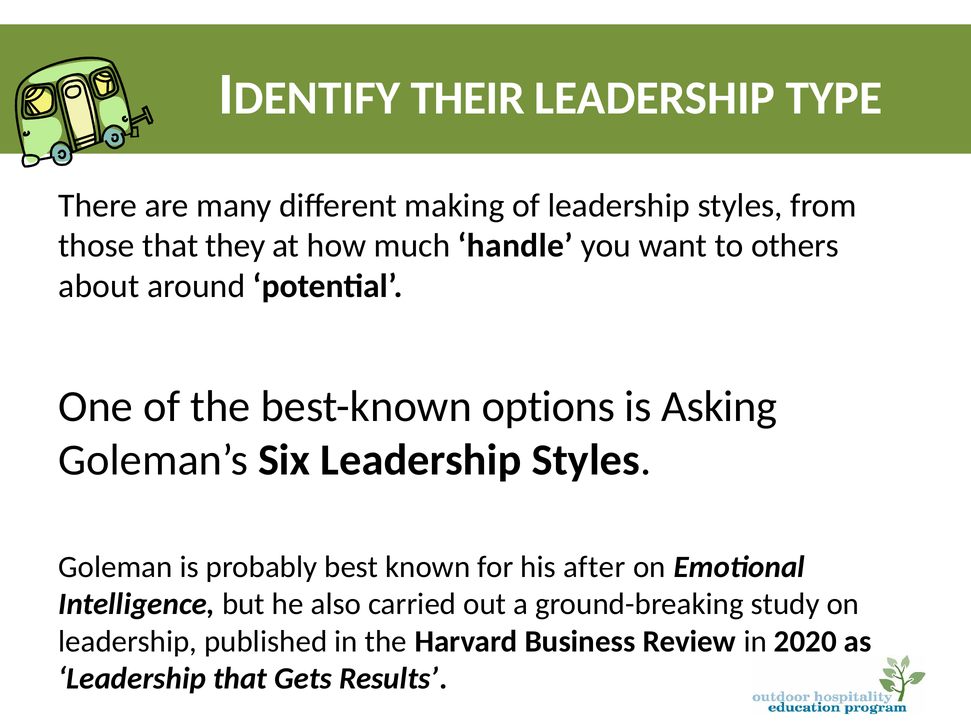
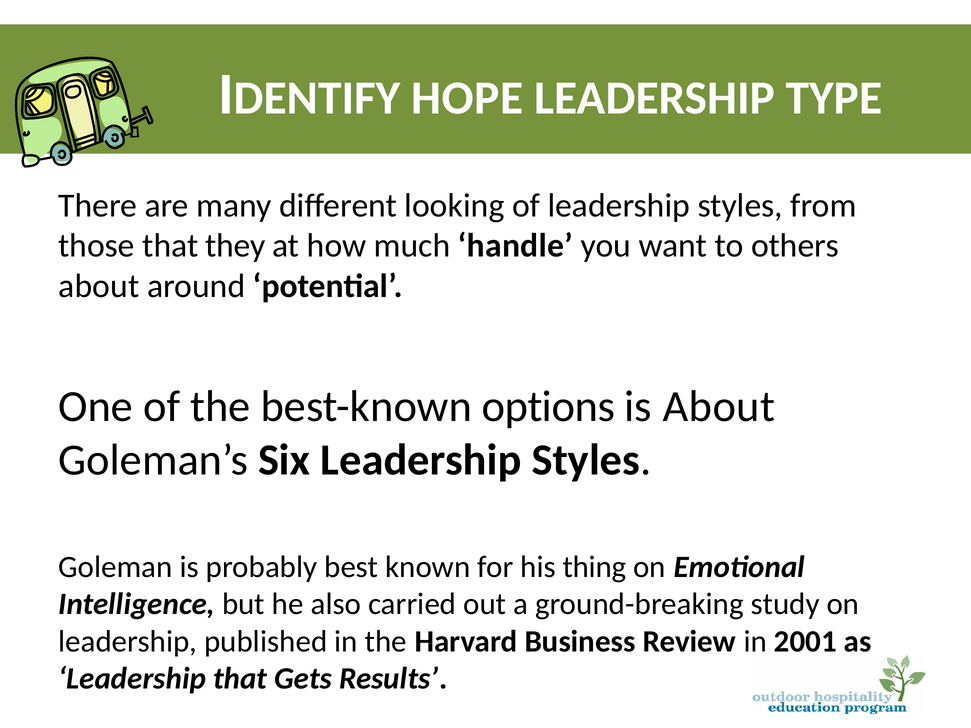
THEIR: THEIR -> HOPE
making: making -> looking
is Asking: Asking -> About
after: after -> thing
2020: 2020 -> 2001
